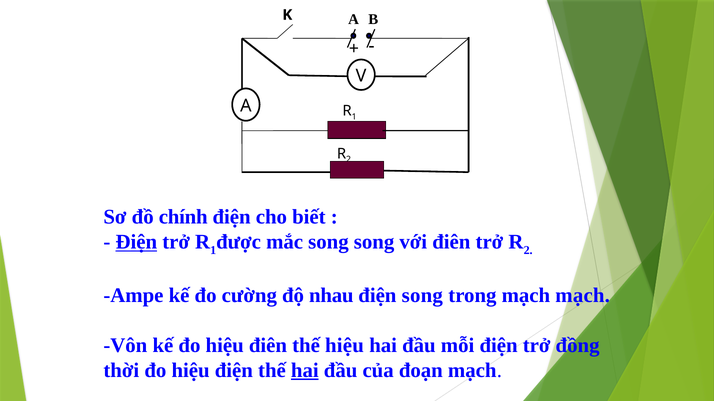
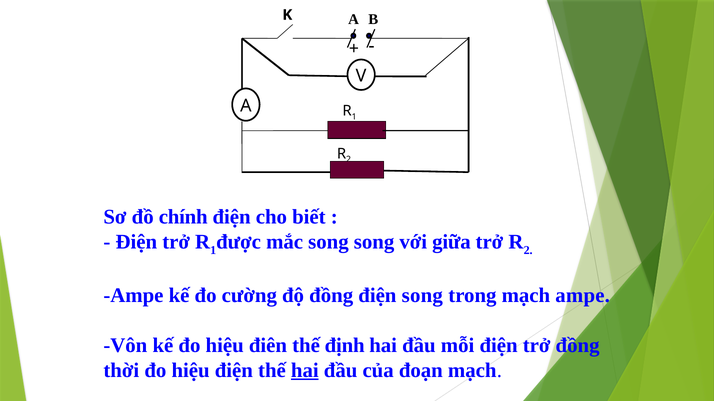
Điện at (136, 242) underline: present -> none
với điên: điên -> giữa
độ nhau: nhau -> đồng
mạch mạch: mạch -> ampe
thế hiệu: hiệu -> định
